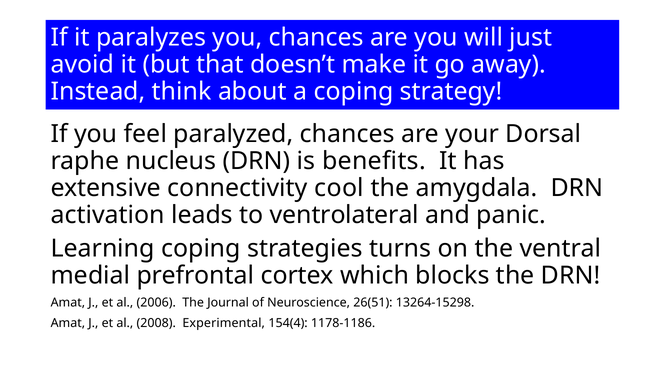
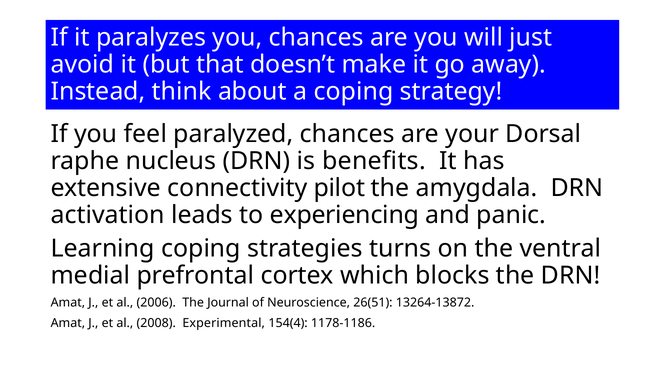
cool: cool -> pilot
ventrolateral: ventrolateral -> experiencing
13264-15298: 13264-15298 -> 13264-13872
